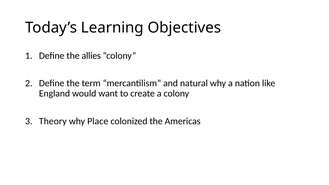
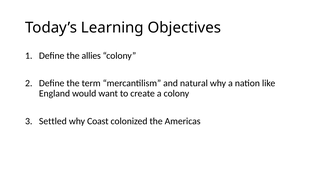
Theory: Theory -> Settled
Place: Place -> Coast
